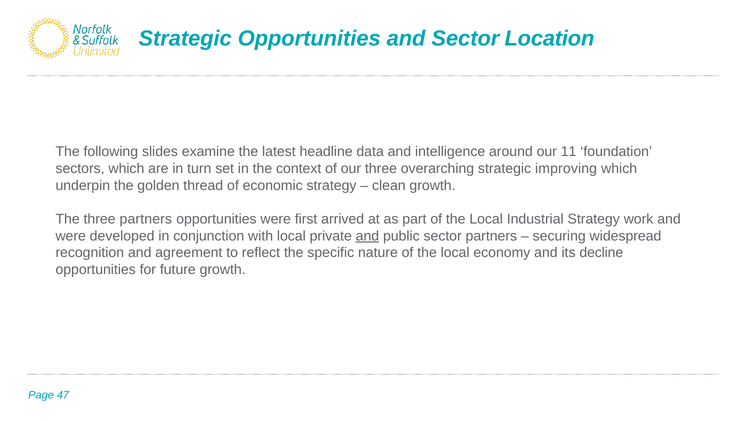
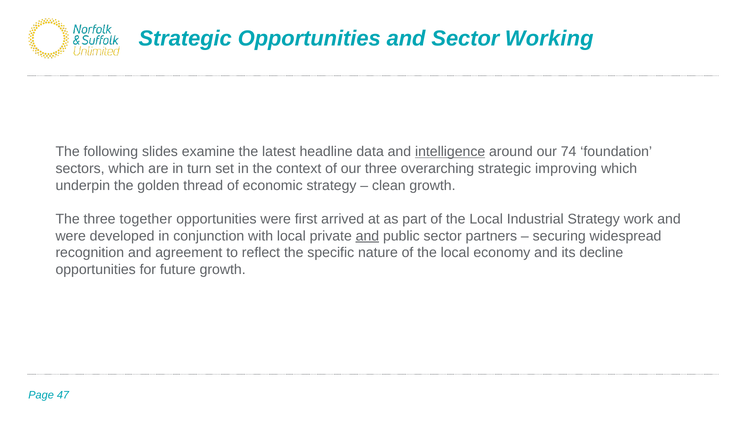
Location: Location -> Working
intelligence underline: none -> present
11: 11 -> 74
three partners: partners -> together
